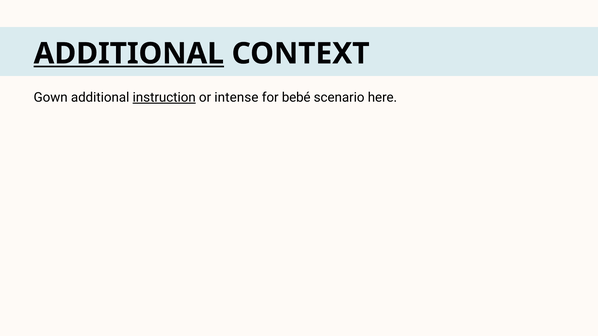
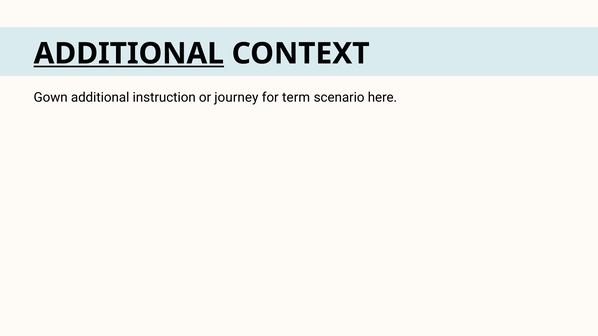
instruction underline: present -> none
intense: intense -> journey
bebé: bebé -> term
